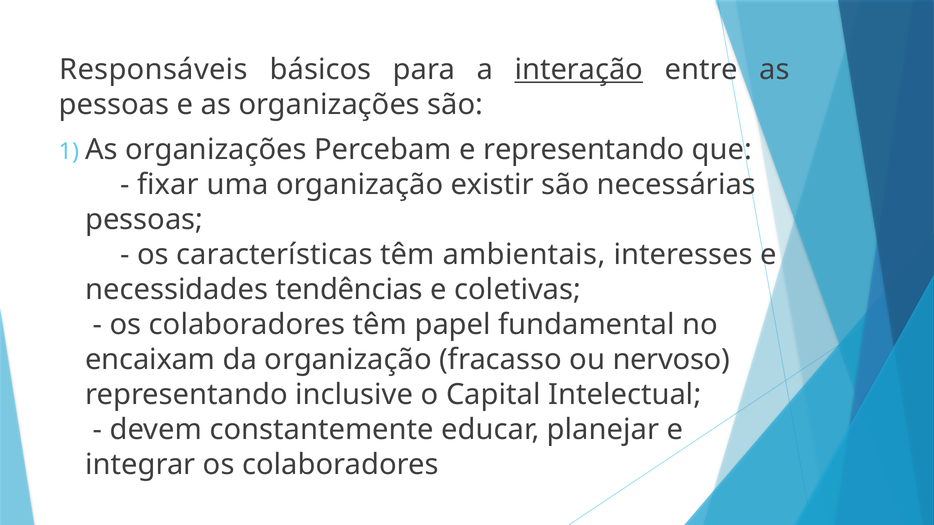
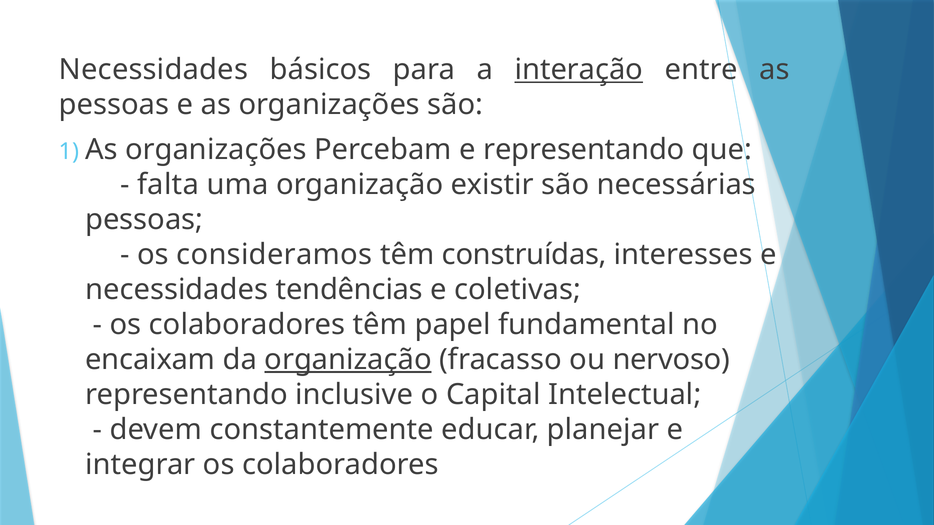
Responsáveis at (153, 70): Responsáveis -> Necessidades
fixar: fixar -> falta
características: características -> consideramos
ambientais: ambientais -> construídas
organização at (348, 360) underline: none -> present
